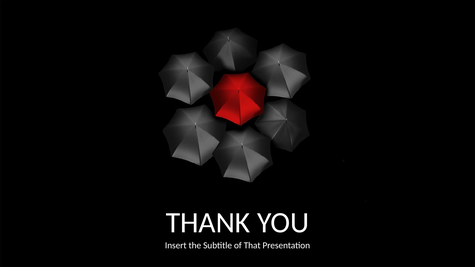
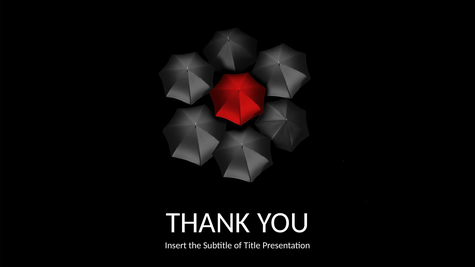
That: That -> Title
